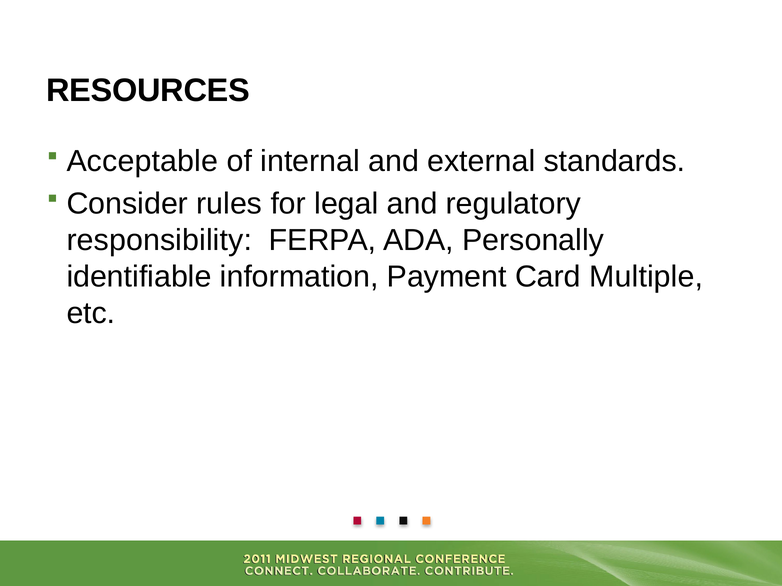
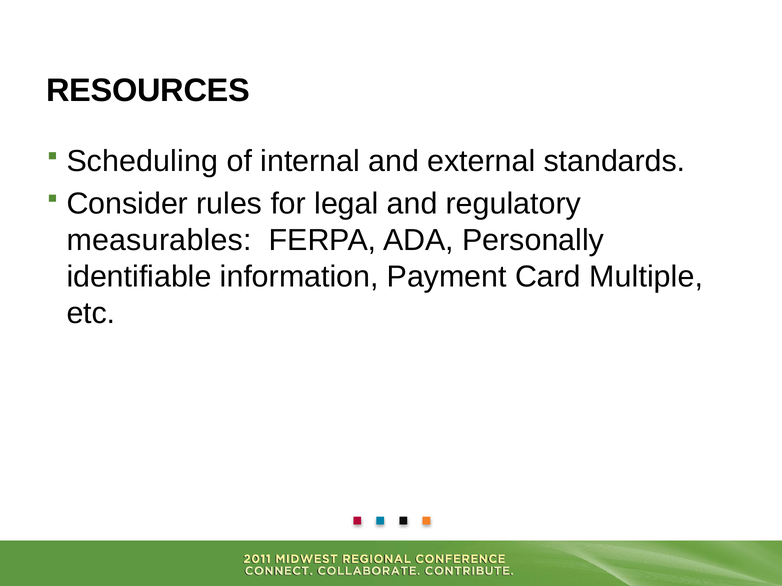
Acceptable: Acceptable -> Scheduling
responsibility: responsibility -> measurables
